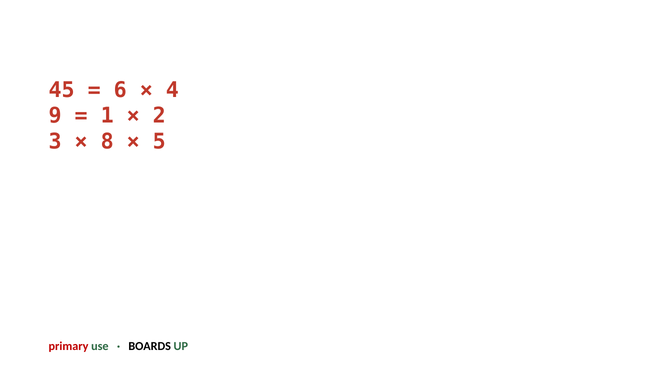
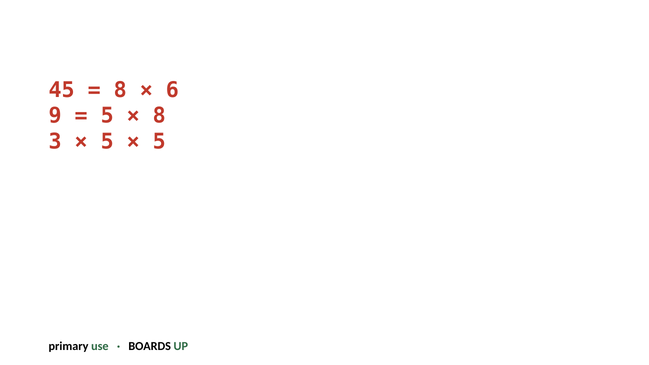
6 at (120, 90): 6 -> 8
4: 4 -> 6
1 at (107, 116): 1 -> 5
2 at (159, 116): 2 -> 8
8 at (107, 142): 8 -> 5
primary colour: red -> black
